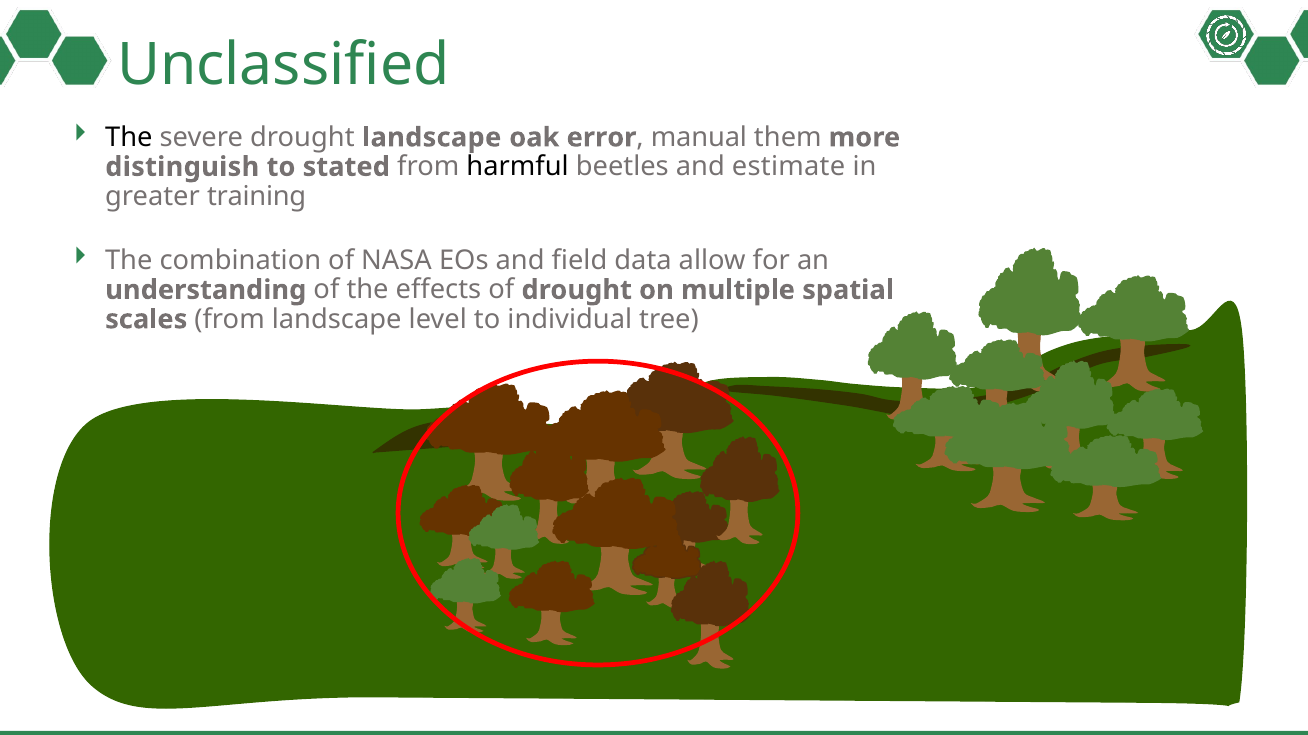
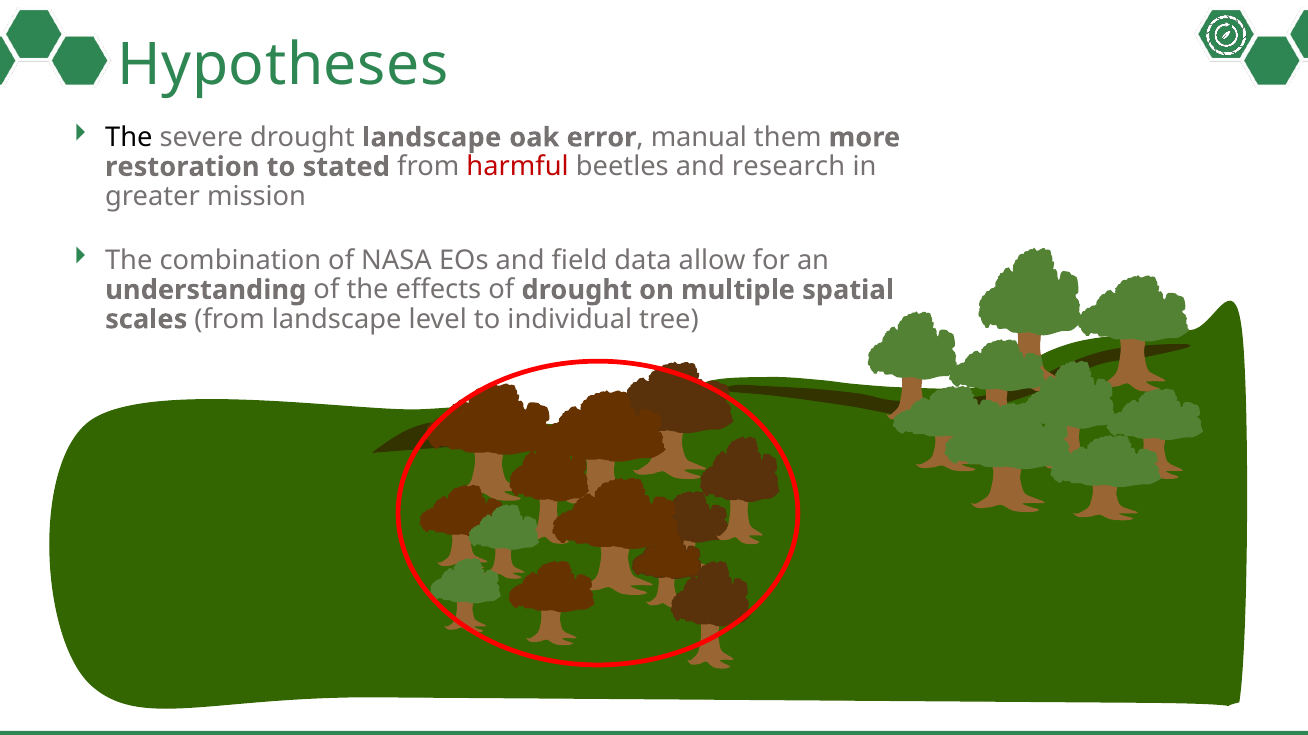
Unclassified: Unclassified -> Hypotheses
distinguish: distinguish -> restoration
harmful colour: black -> red
estimate: estimate -> research
training: training -> mission
